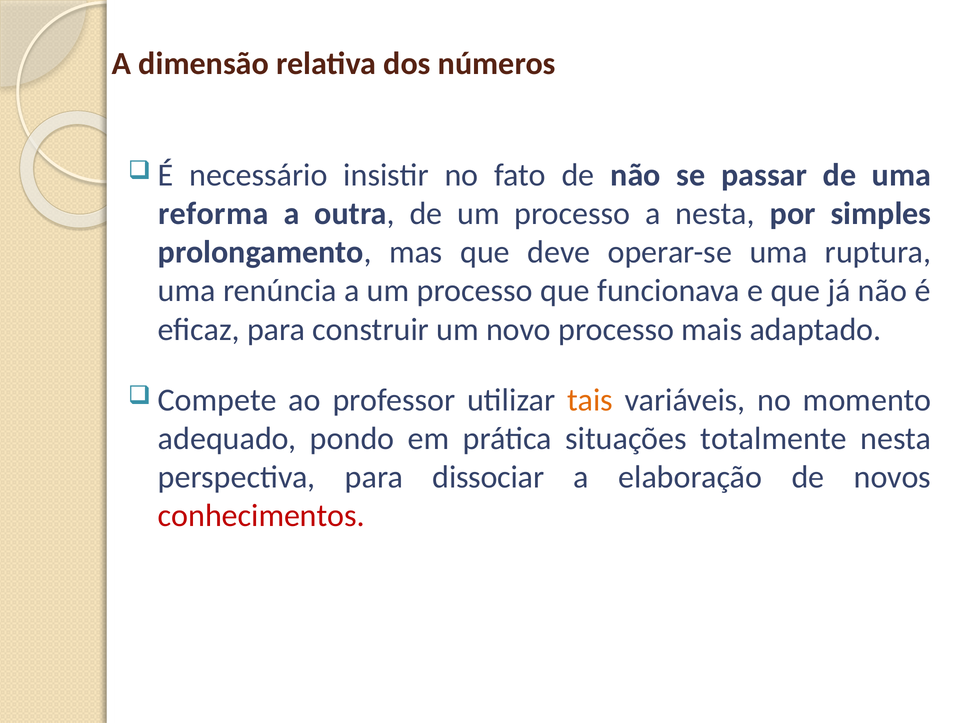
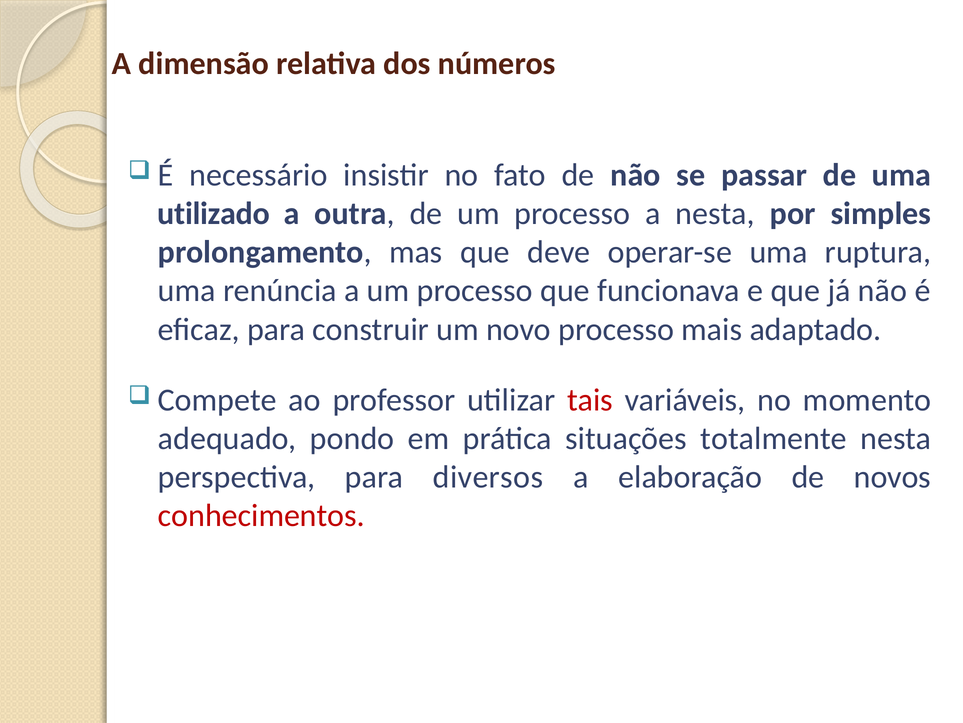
reforma: reforma -> utilizado
tais colour: orange -> red
dissociar: dissociar -> diversos
